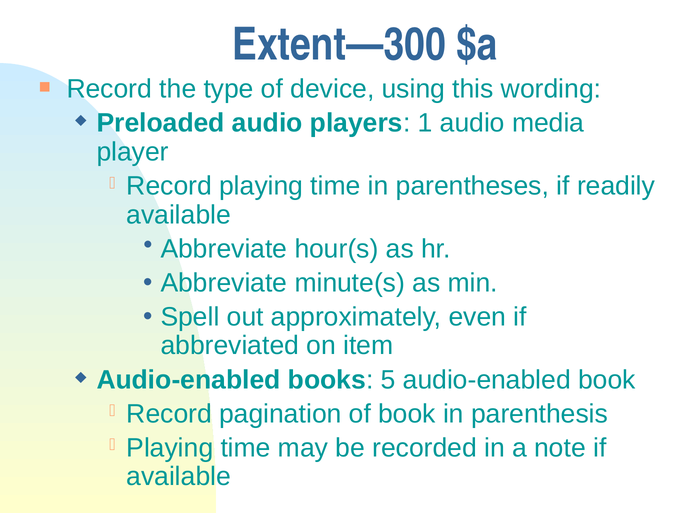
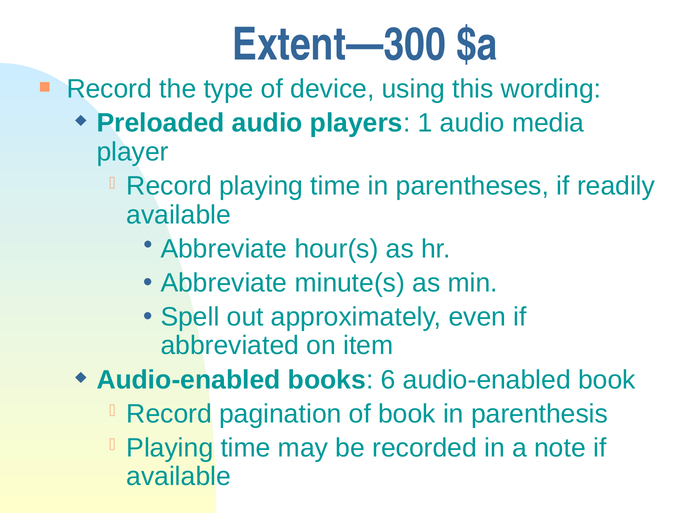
5: 5 -> 6
